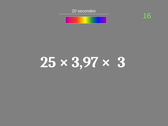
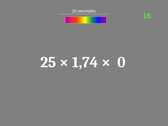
3,97: 3,97 -> 1,74
3: 3 -> 0
